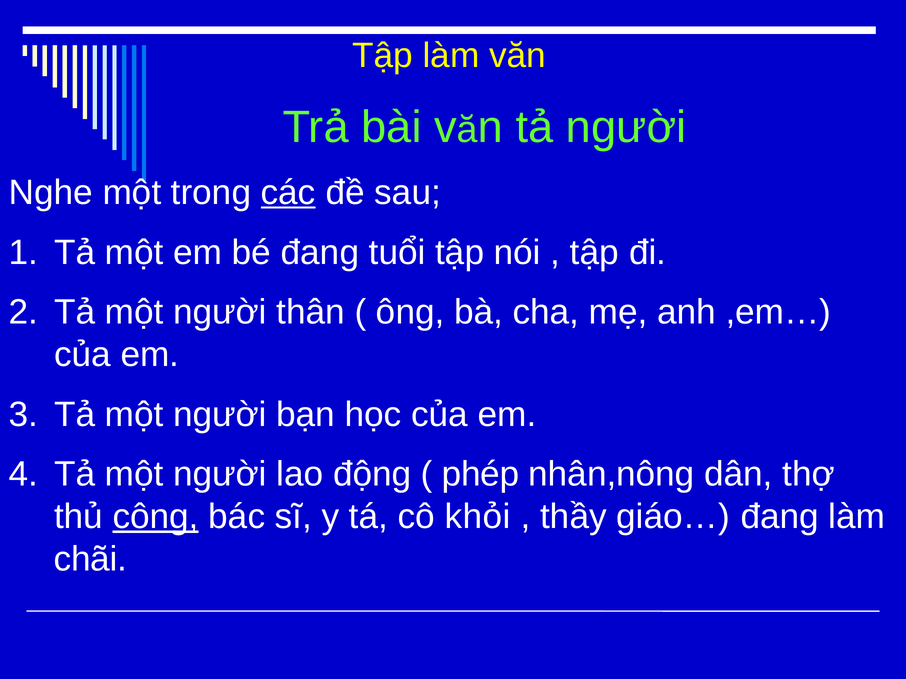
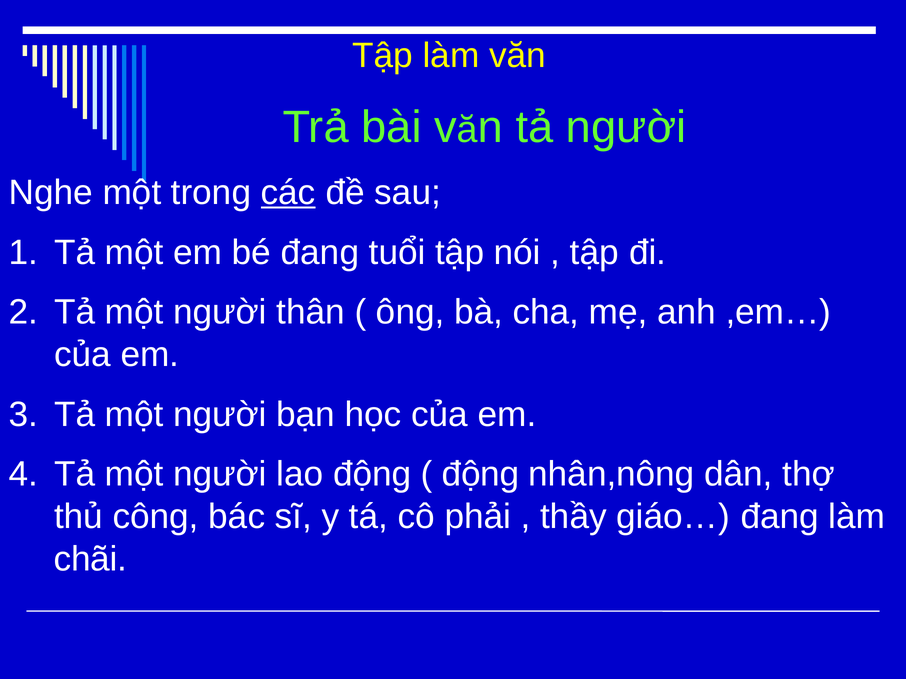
phép at (481, 475): phép -> động
công underline: present -> none
khỏi: khỏi -> phải
